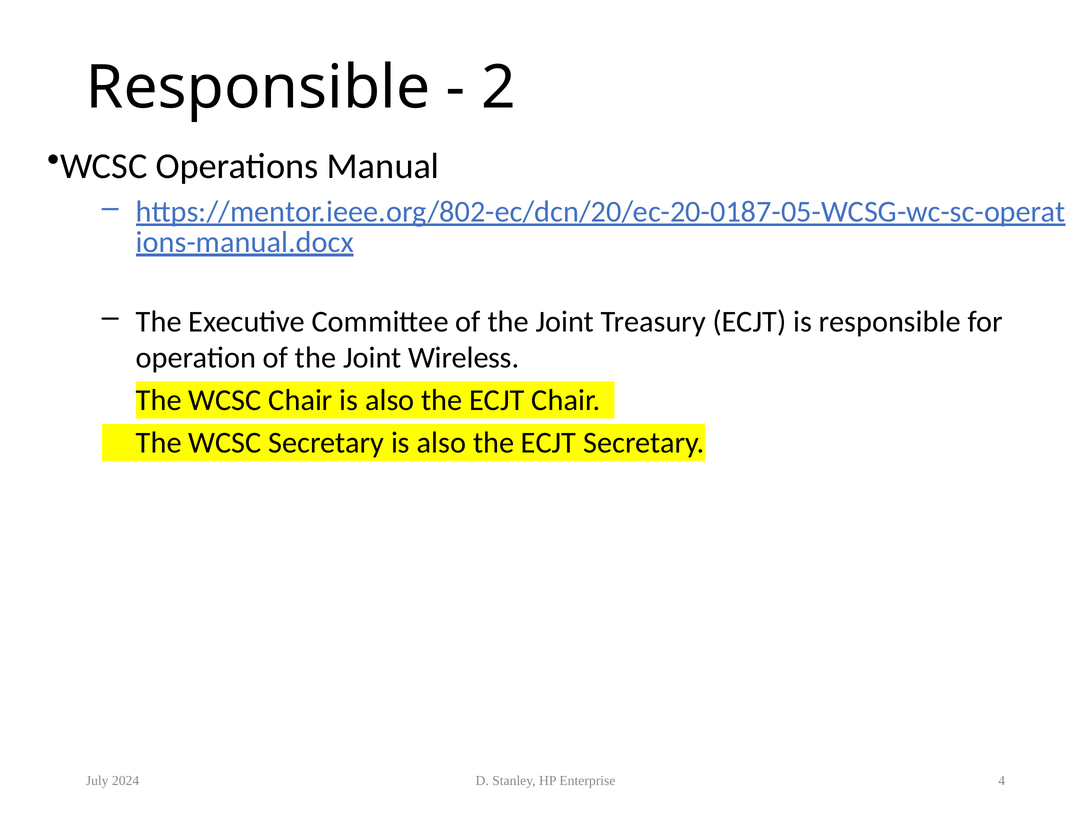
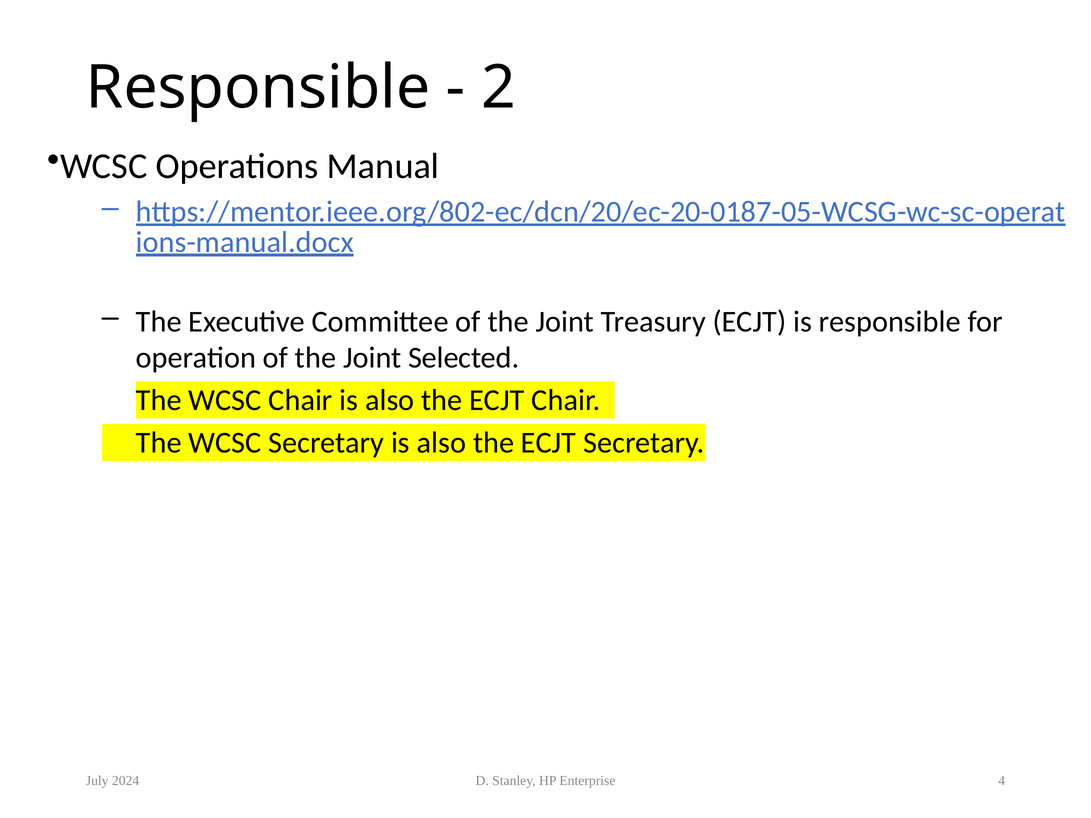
Wireless: Wireless -> Selected
